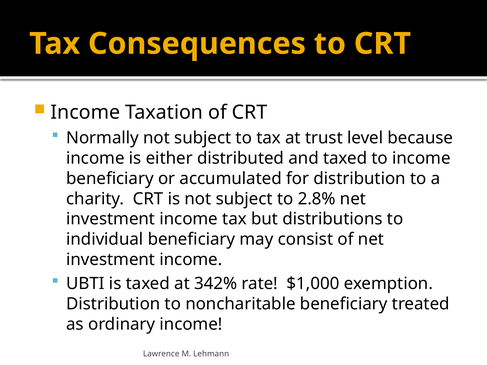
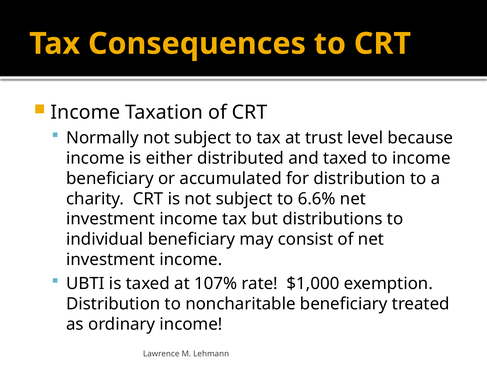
2.8%: 2.8% -> 6.6%
342%: 342% -> 107%
